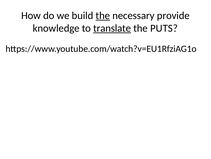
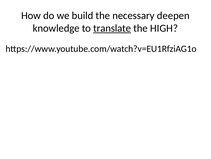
the at (103, 16) underline: present -> none
provide: provide -> deepen
PUTS: PUTS -> HIGH
